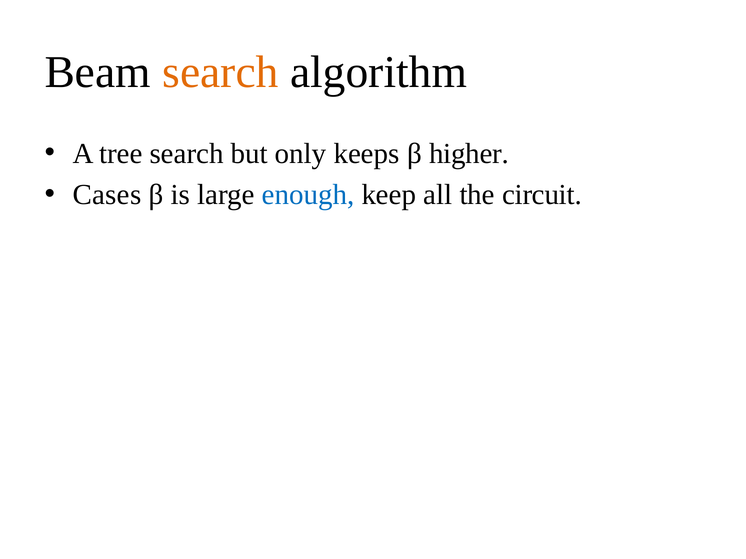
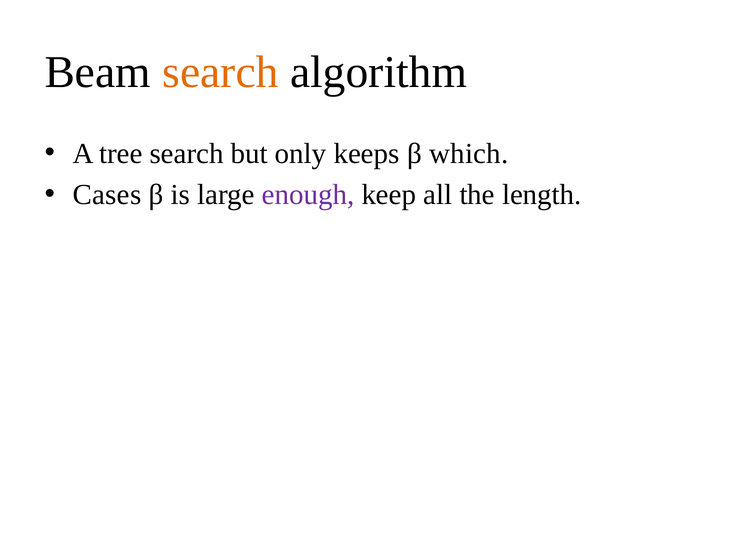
higher: higher -> which
enough colour: blue -> purple
circuit: circuit -> length
